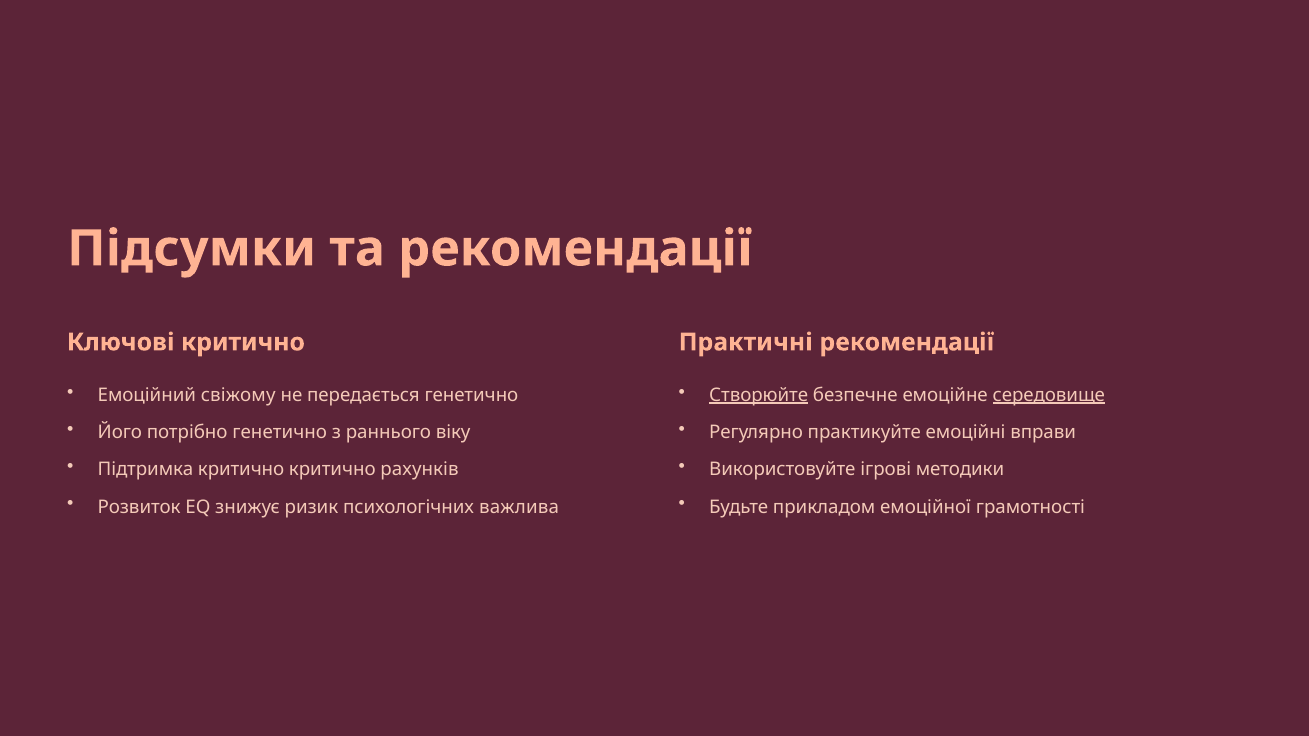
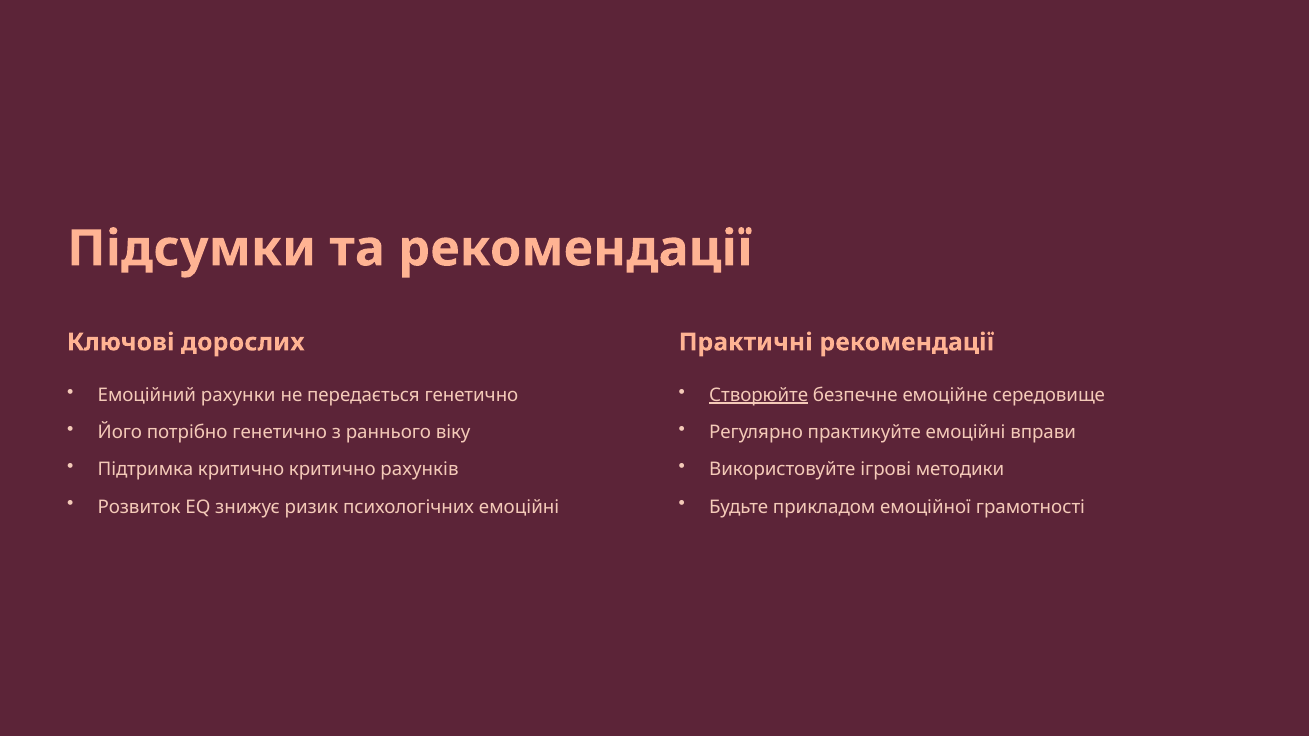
Ключові критично: критично -> дорослих
свіжому: свіжому -> рахунки
середовище underline: present -> none
психологічних важлива: важлива -> емоційні
